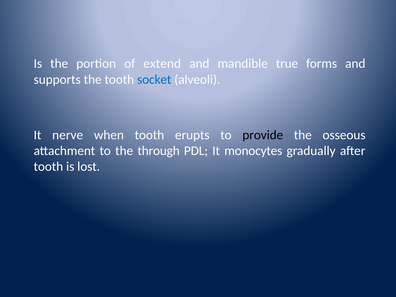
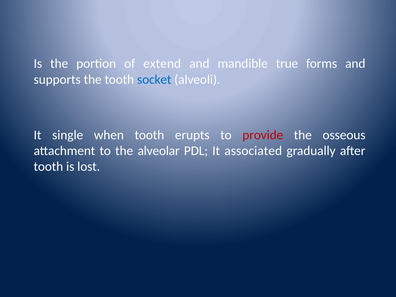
nerve: nerve -> single
provide colour: black -> red
through: through -> alveolar
monocytes: monocytes -> associated
